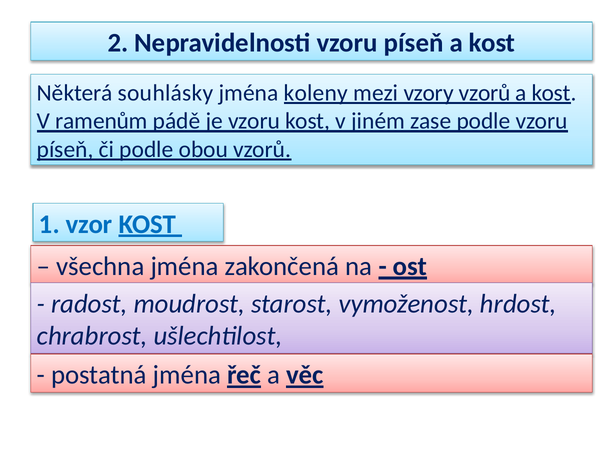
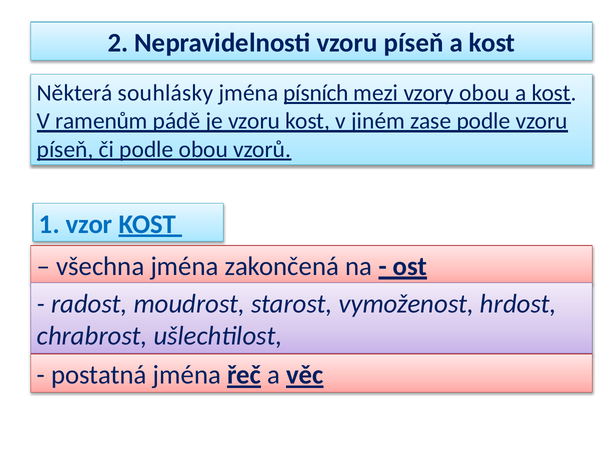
koleny: koleny -> písních
vzory vzorů: vzorů -> obou
